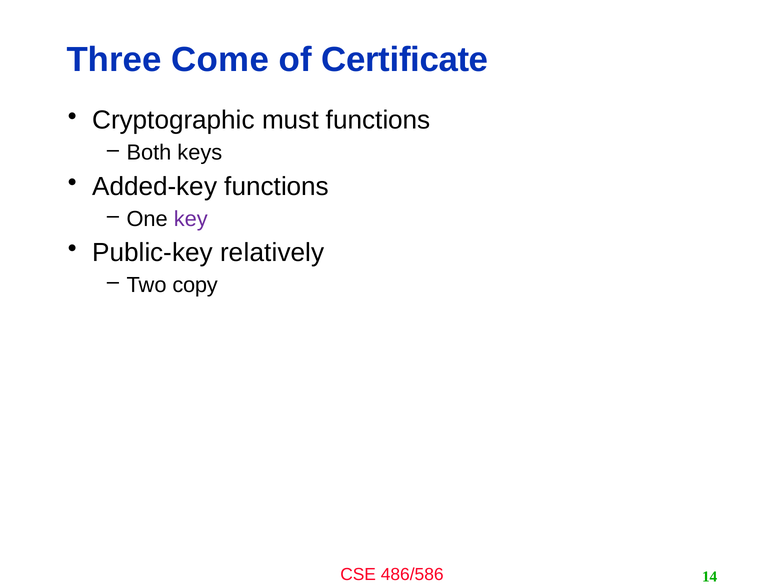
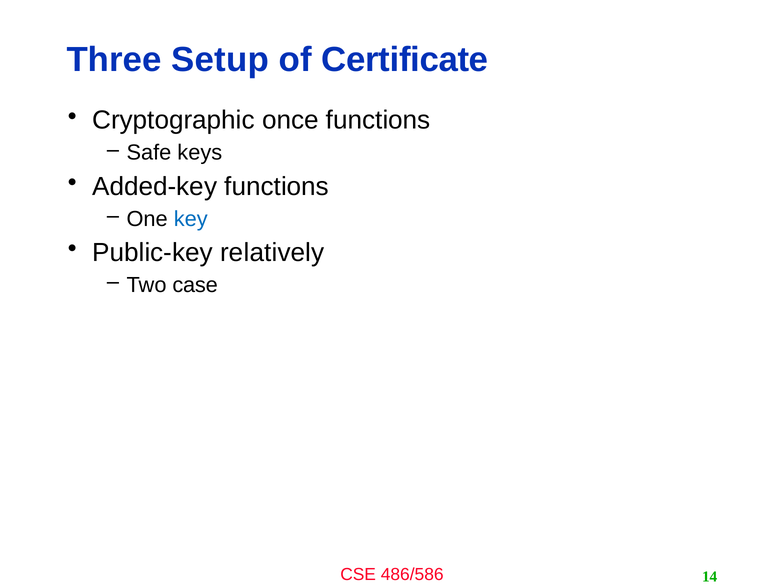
Come: Come -> Setup
must: must -> once
Both: Both -> Safe
key colour: purple -> blue
copy: copy -> case
